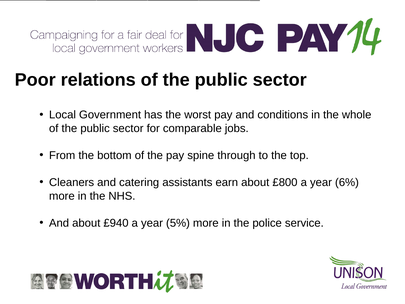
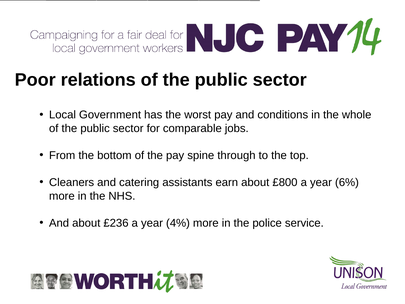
£940: £940 -> £236
5%: 5% -> 4%
